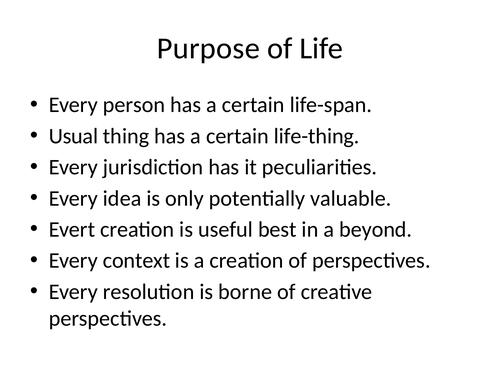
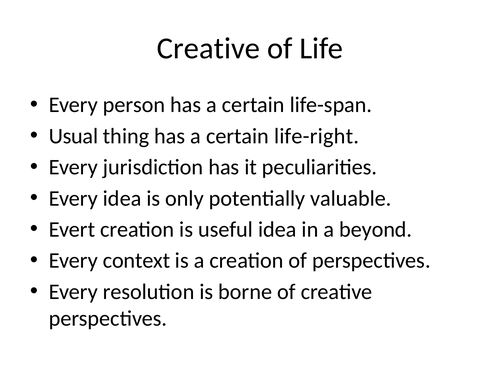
Purpose at (208, 48): Purpose -> Creative
life-thing: life-thing -> life-right
useful best: best -> idea
